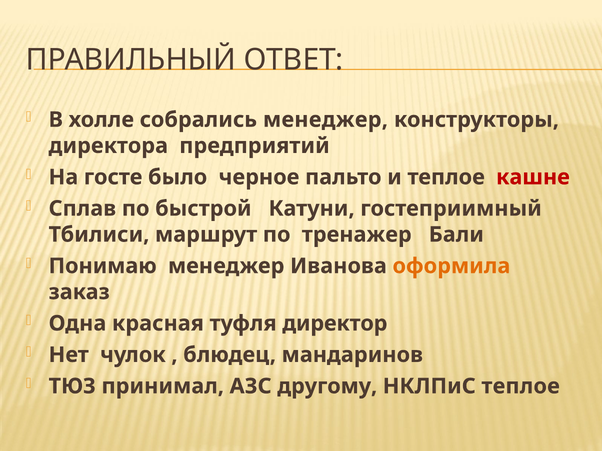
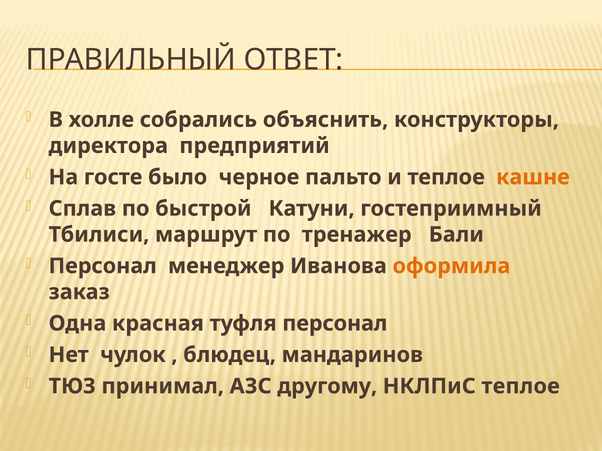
собрались менеджер: менеджер -> объяснить
кашне colour: red -> orange
Понимаю at (103, 266): Понимаю -> Персонал
туфля директор: директор -> персонал
